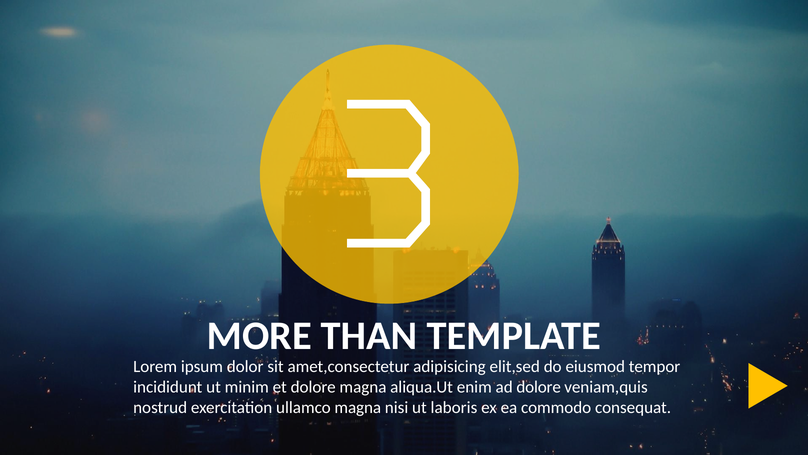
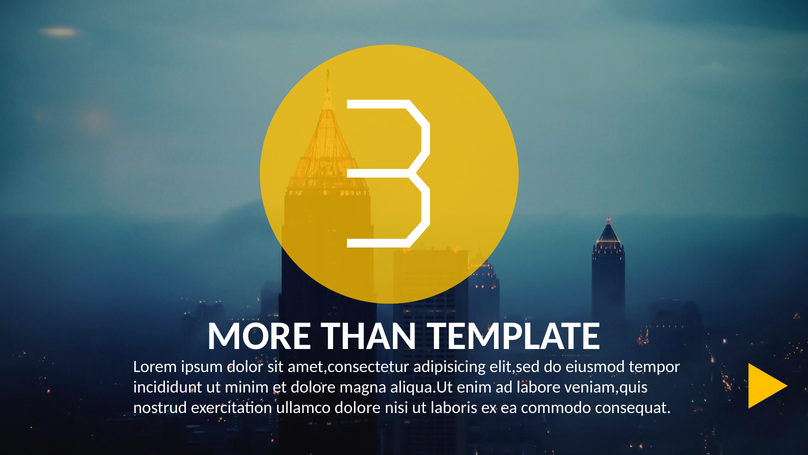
ad dolore: dolore -> labore
ullamco magna: magna -> dolore
